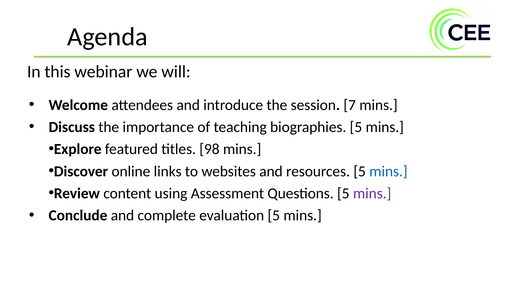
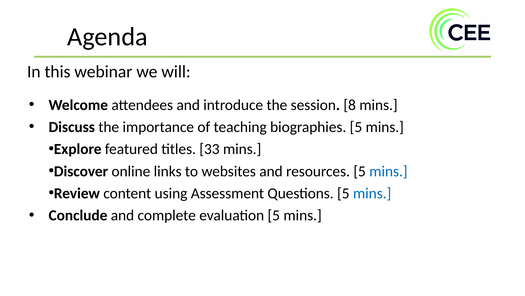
7: 7 -> 8
98: 98 -> 33
mins at (372, 193) colour: purple -> blue
